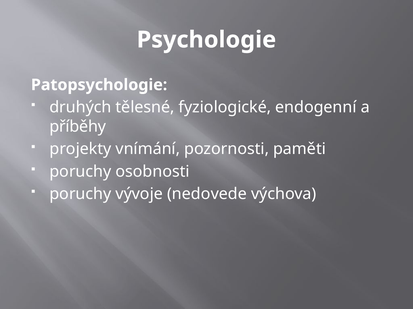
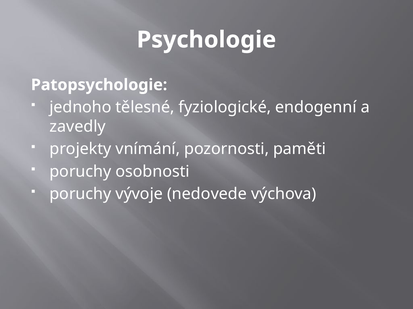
druhých: druhých -> jednoho
příběhy: příběhy -> zavedly
